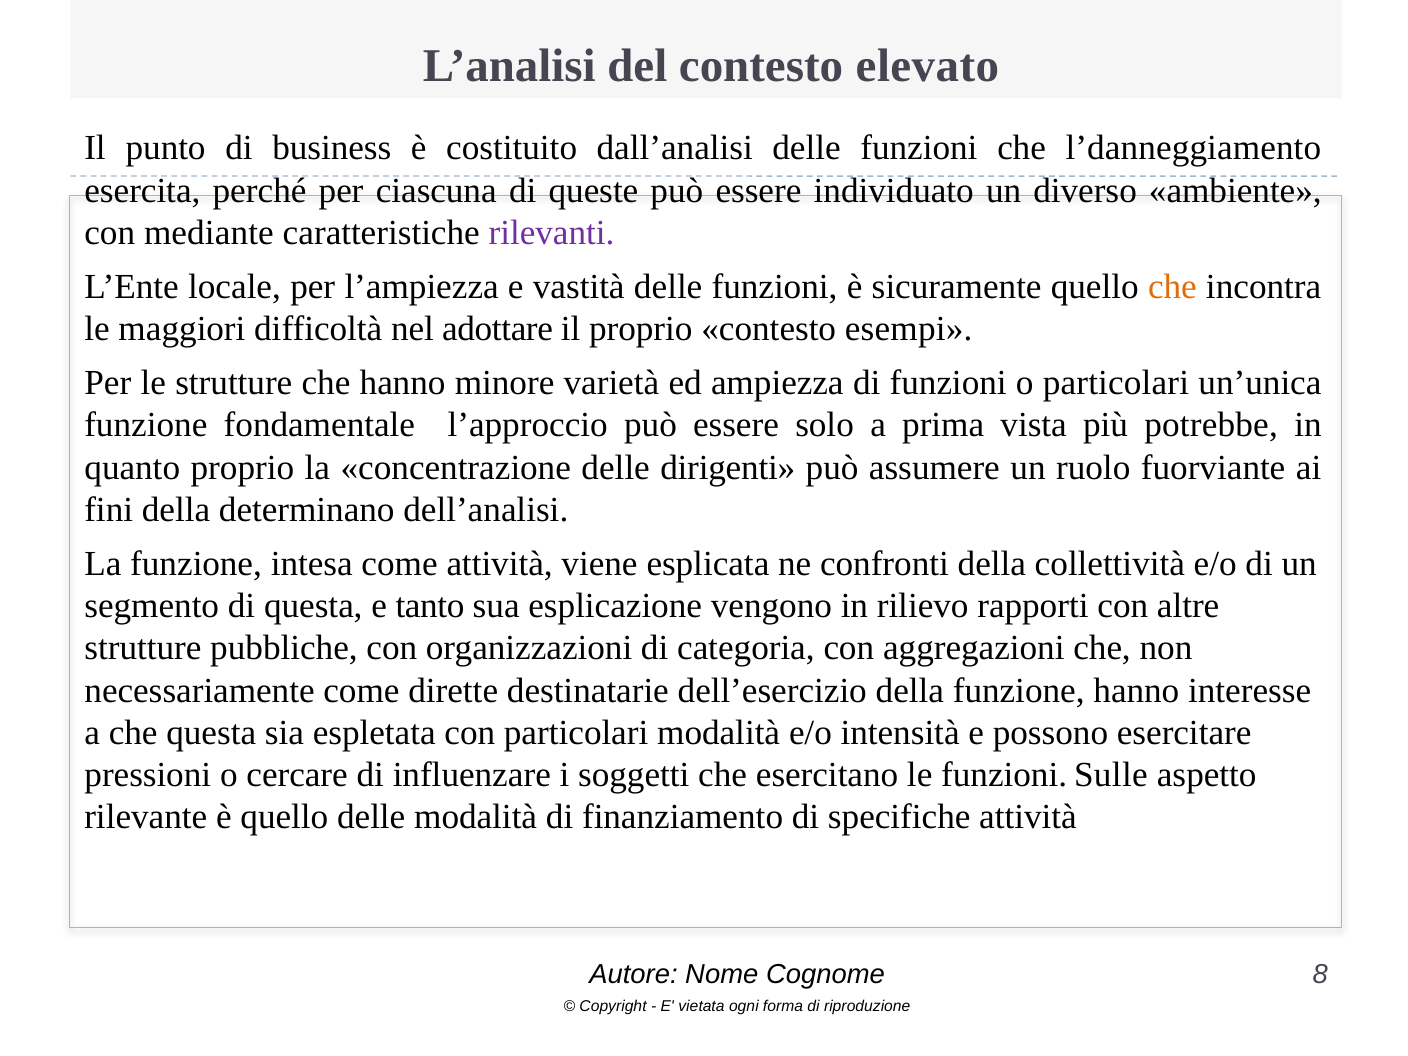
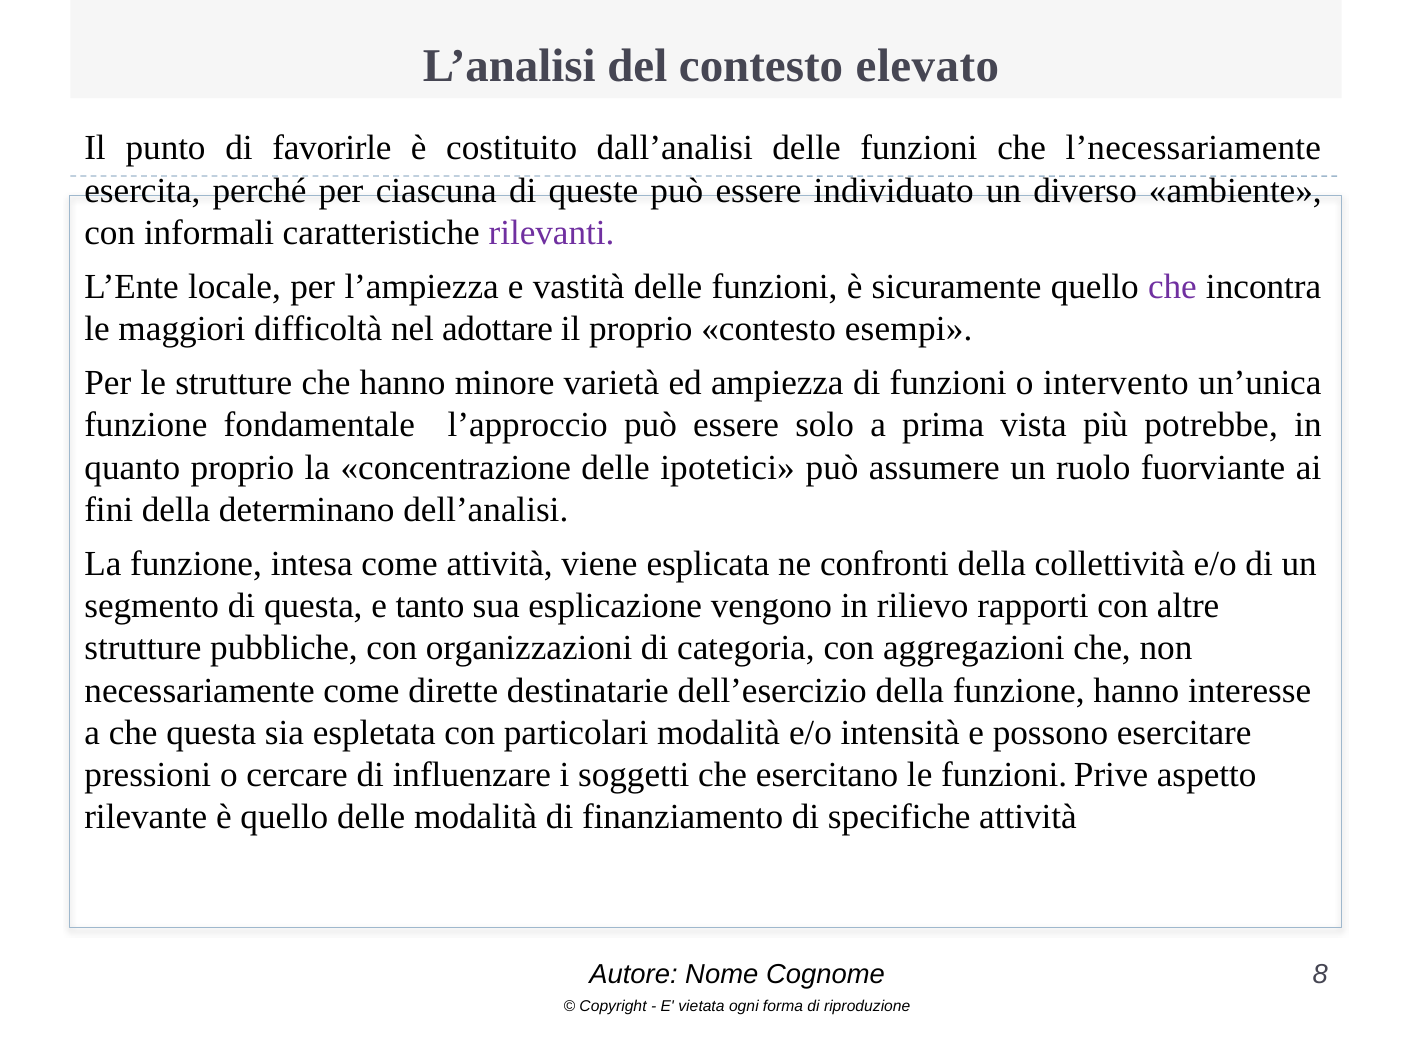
business: business -> favorirle
l’danneggiamento: l’danneggiamento -> l’necessariamente
mediante: mediante -> informali
che at (1172, 287) colour: orange -> purple
o particolari: particolari -> intervento
dirigenti: dirigenti -> ipotetici
Sulle: Sulle -> Prive
